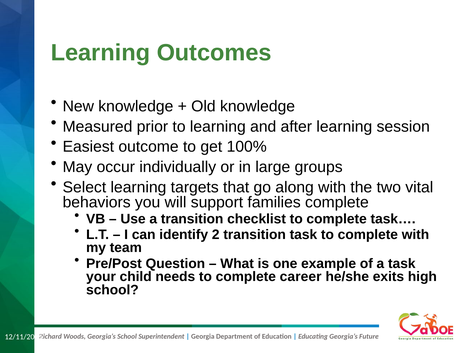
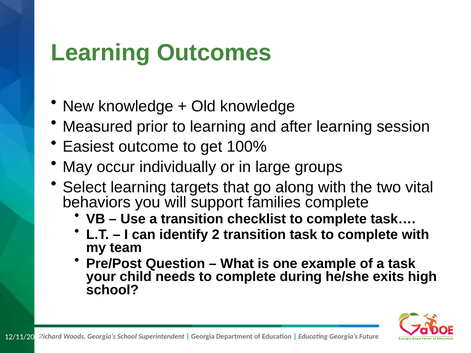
career: career -> during
